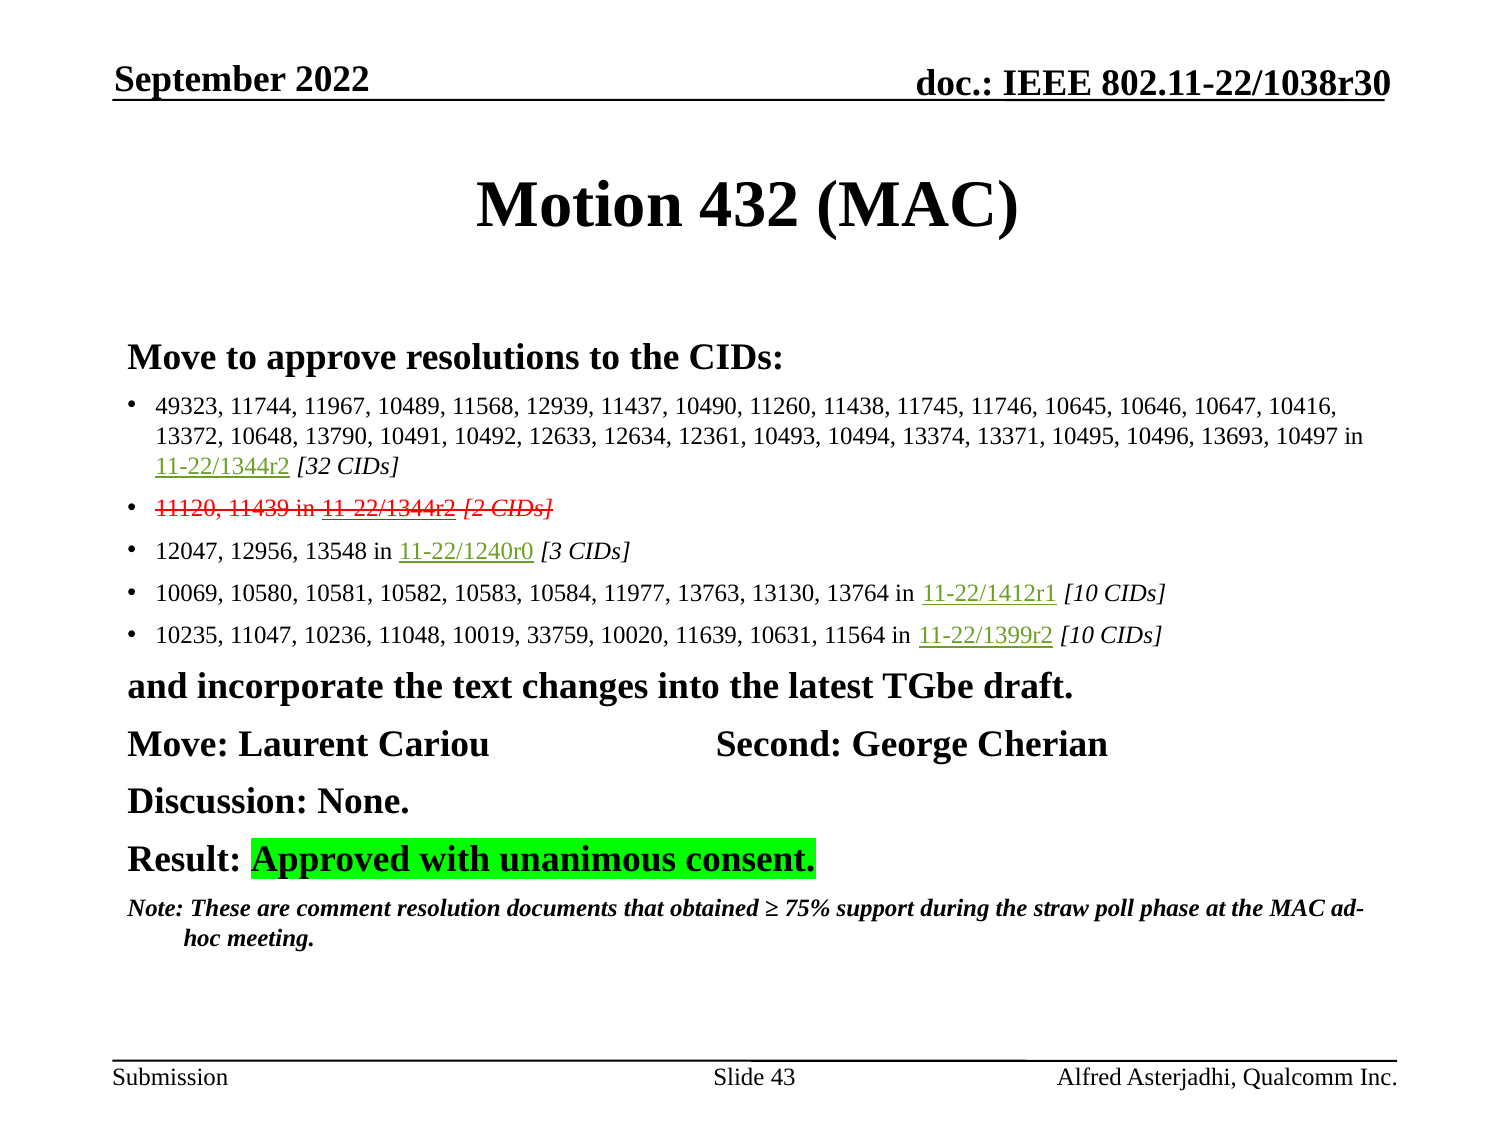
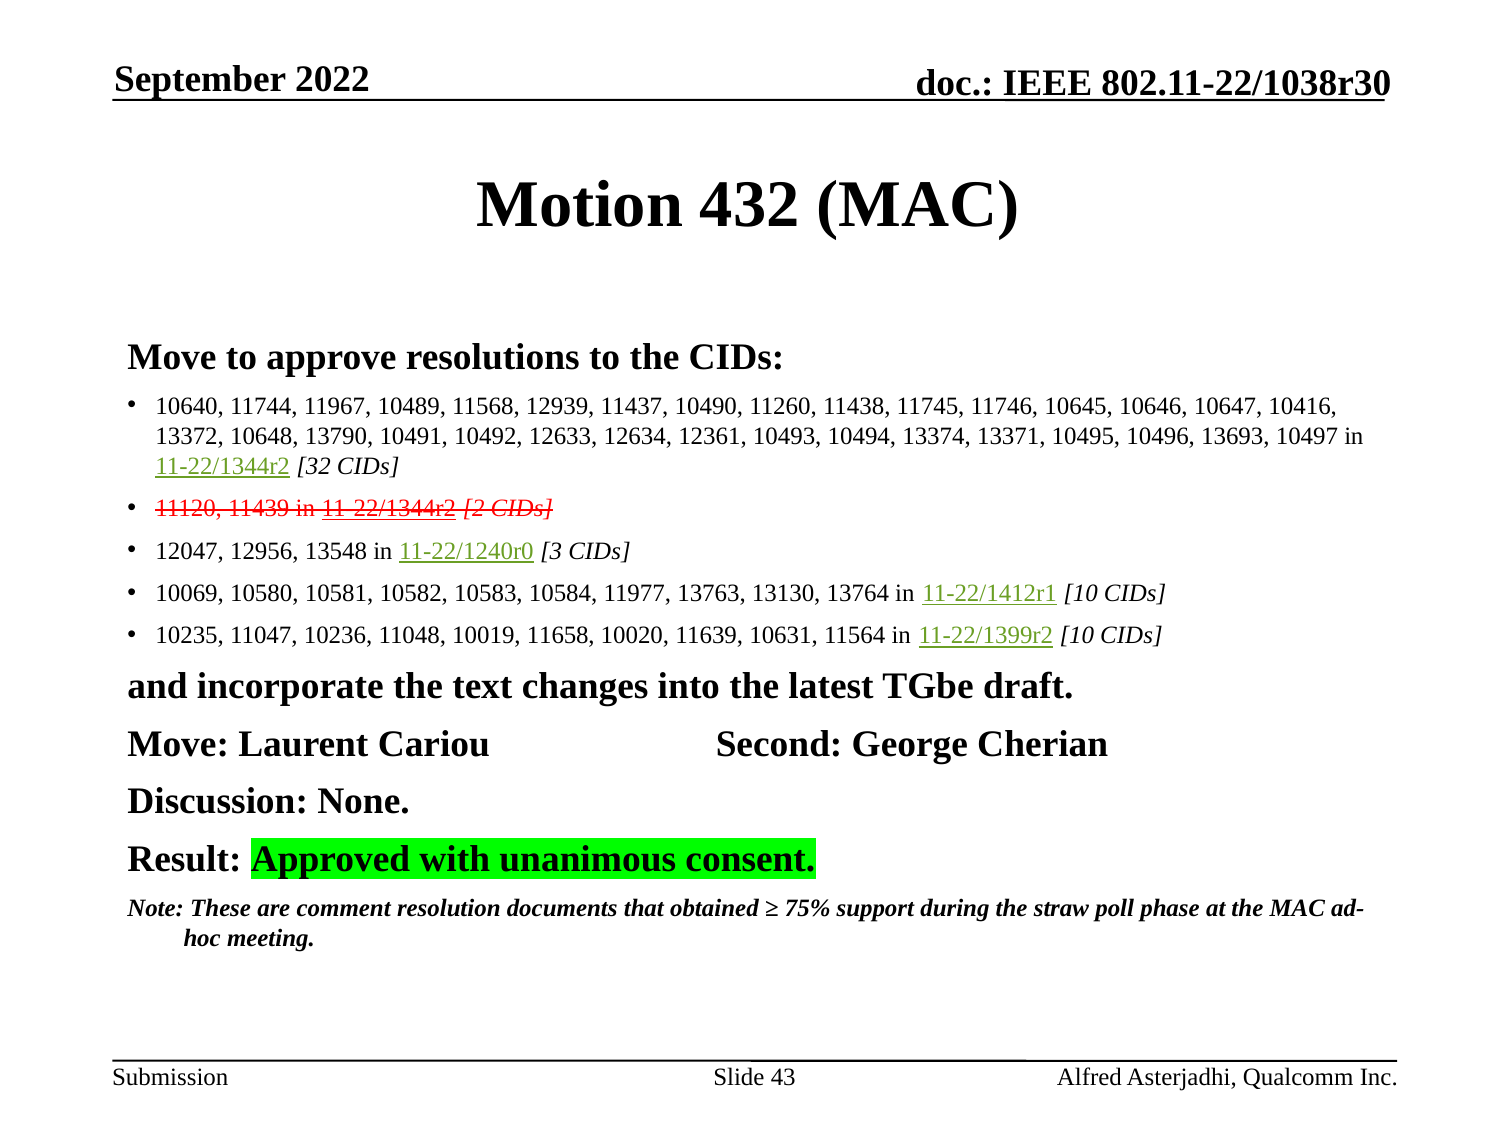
49323: 49323 -> 10640
33759: 33759 -> 11658
